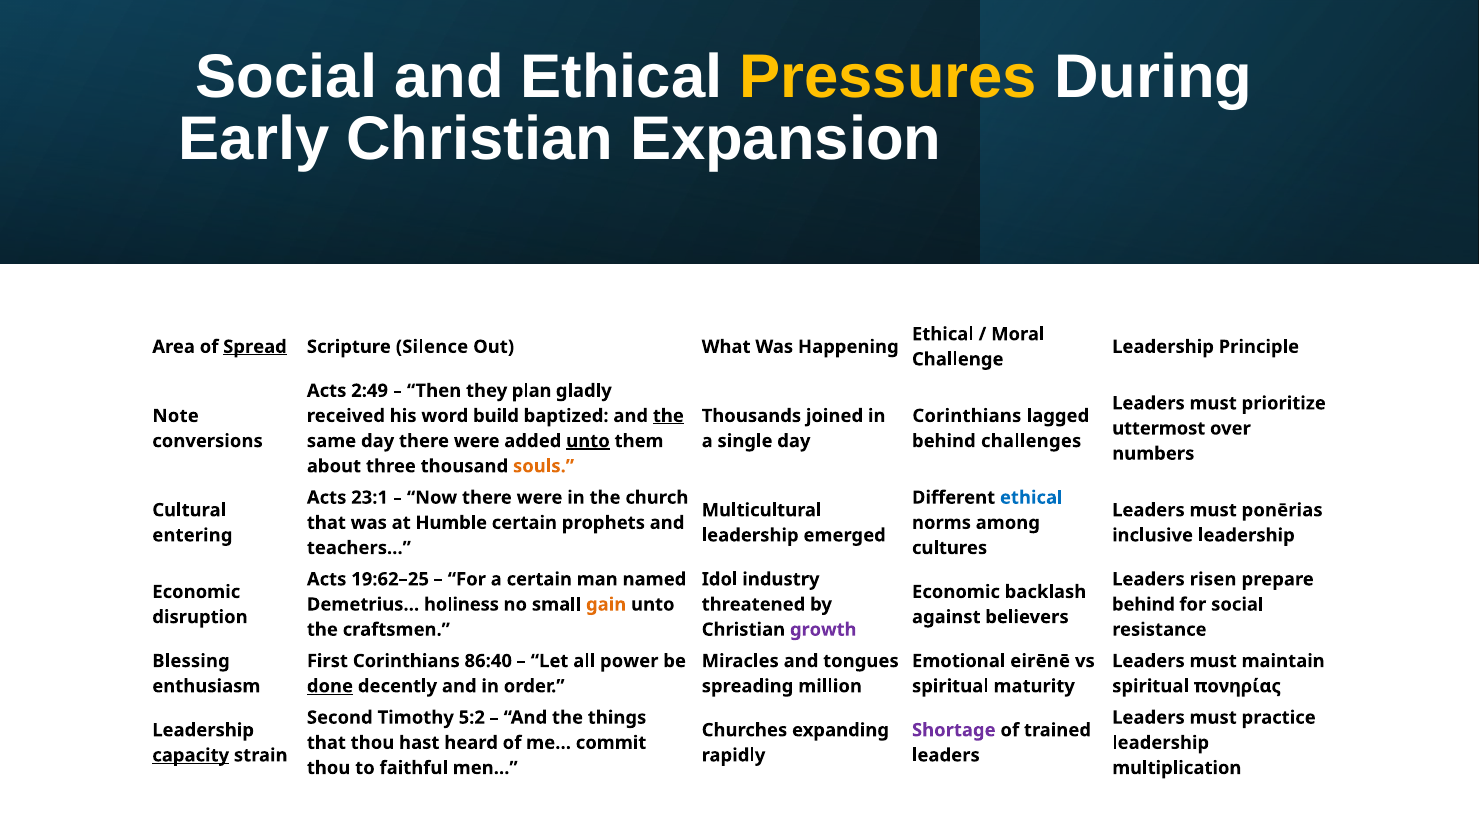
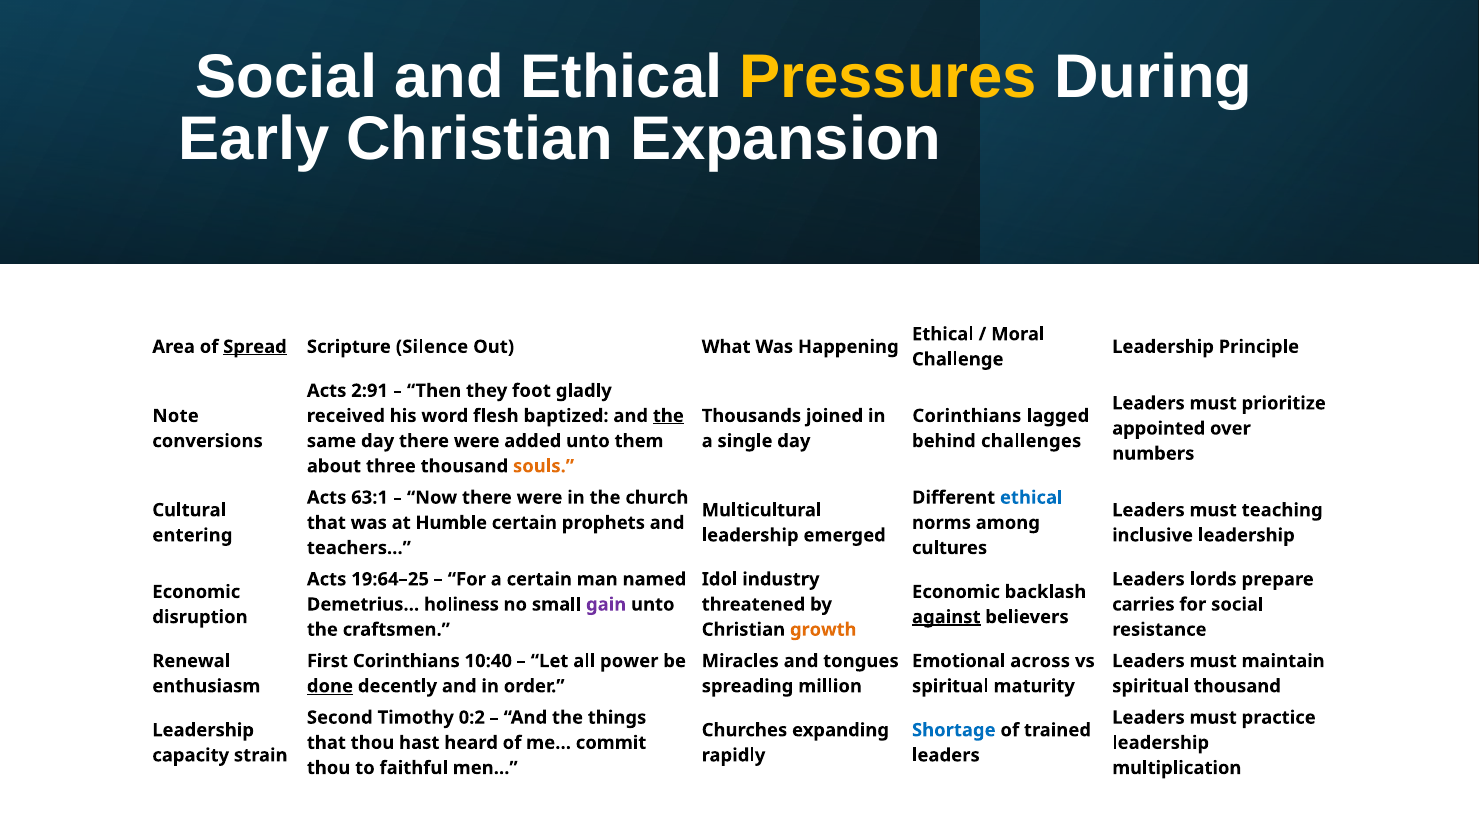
2:49: 2:49 -> 2:91
plan: plan -> foot
build: build -> flesh
uttermost: uttermost -> appointed
unto at (588, 441) underline: present -> none
23:1: 23:1 -> 63:1
ponērias: ponērias -> teaching
19:62–25: 19:62–25 -> 19:64–25
risen: risen -> lords
gain colour: orange -> purple
behind at (1143, 604): behind -> carries
against underline: none -> present
growth colour: purple -> orange
Blessing: Blessing -> Renewal
86:40: 86:40 -> 10:40
eirēnē: eirēnē -> across
spiritual πονηρίας: πονηρίας -> thousand
5:2: 5:2 -> 0:2
Shortage colour: purple -> blue
capacity underline: present -> none
